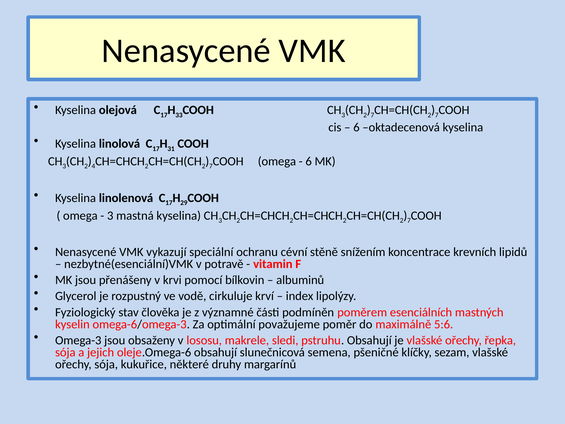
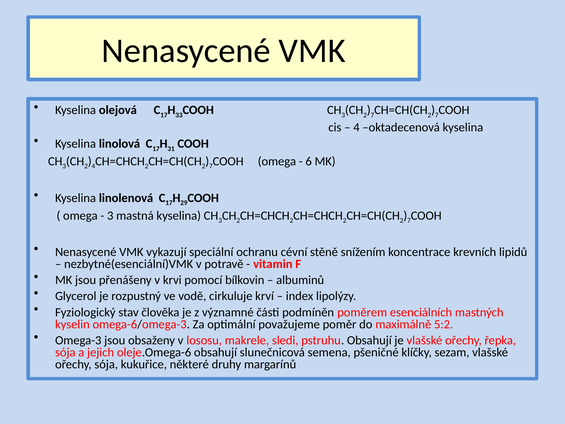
6 at (356, 127): 6 -> 4
5:6: 5:6 -> 5:2
